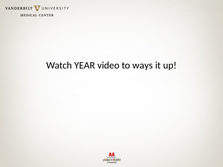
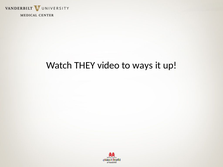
YEAR: YEAR -> THEY
